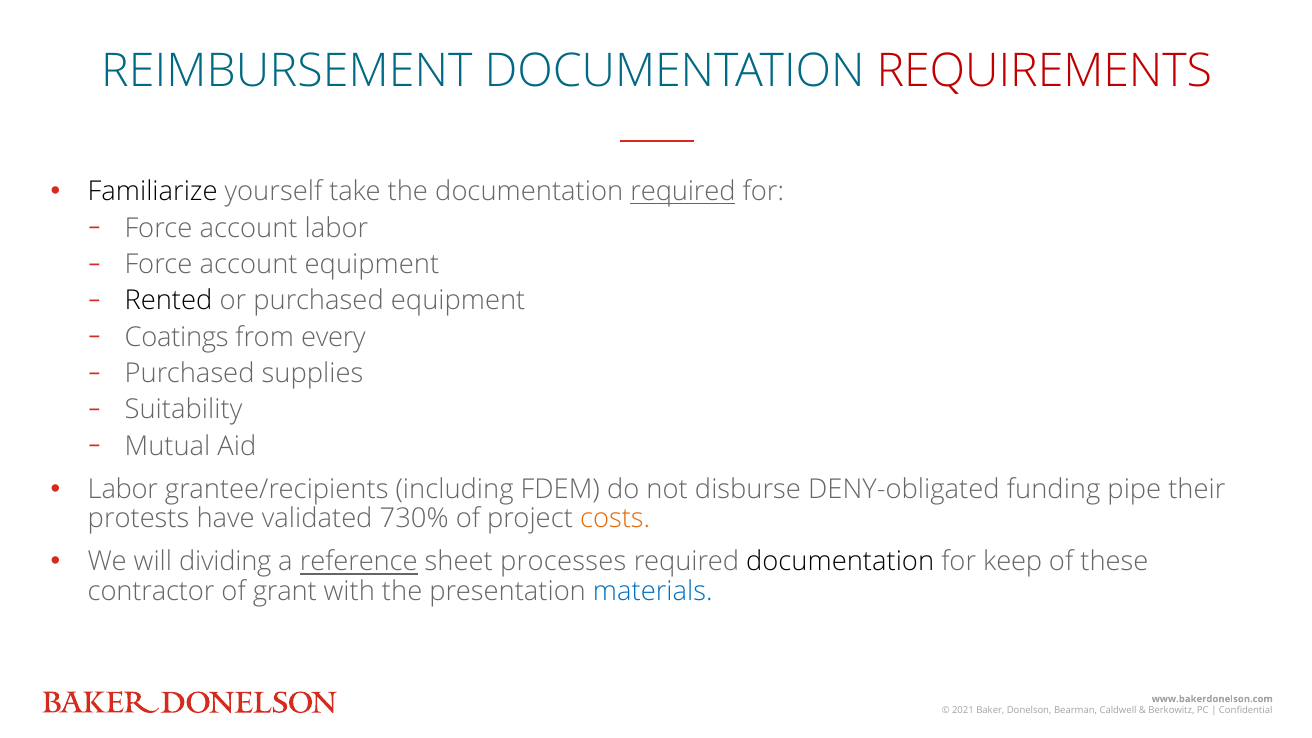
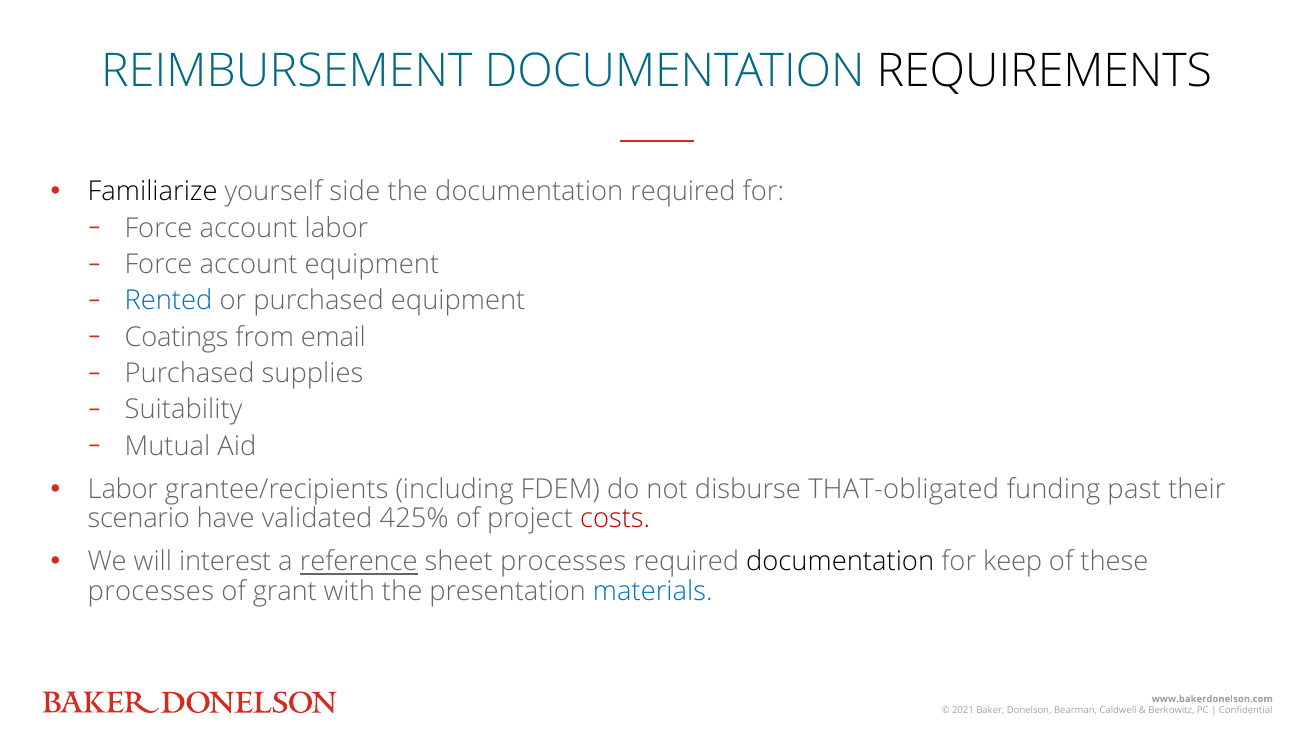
REQUIREMENTS colour: red -> black
take: take -> side
required at (683, 192) underline: present -> none
Rented colour: black -> blue
every: every -> email
DENY-obligated: DENY-obligated -> THAT-obligated
pipe: pipe -> past
protests: protests -> scenario
730%: 730% -> 425%
costs colour: orange -> red
dividing: dividing -> interest
contractor at (151, 591): contractor -> processes
